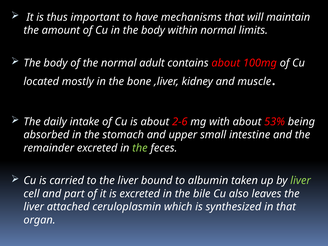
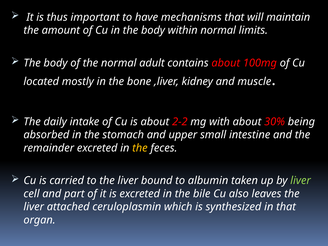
2-6: 2-6 -> 2-2
53%: 53% -> 30%
the at (140, 148) colour: light green -> yellow
